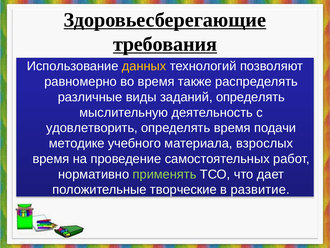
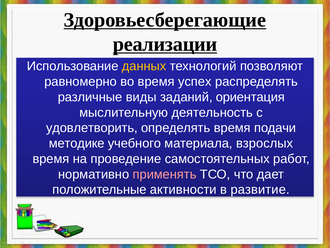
требования: требования -> реализации
также: также -> успех
заданий определять: определять -> ориентация
применять colour: light green -> pink
творческие: творческие -> активности
